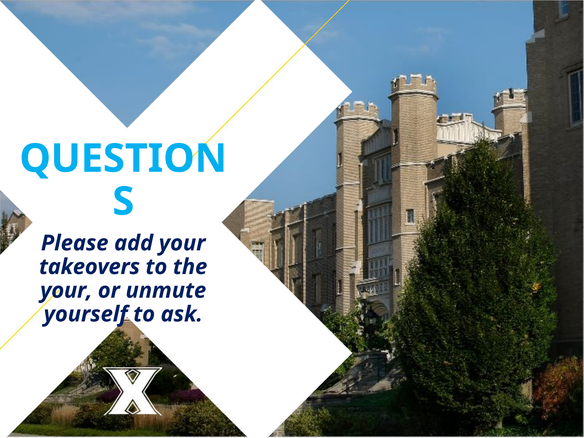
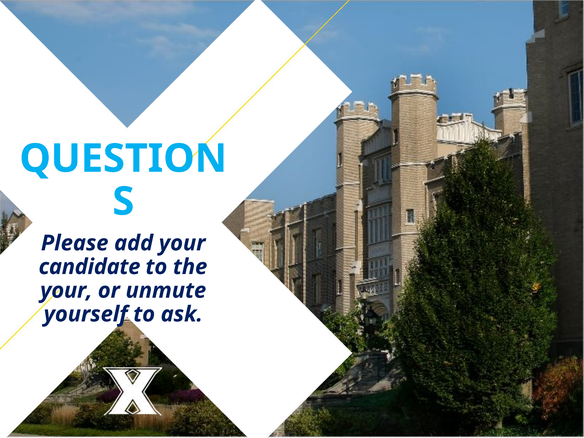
takeovers: takeovers -> candidate
